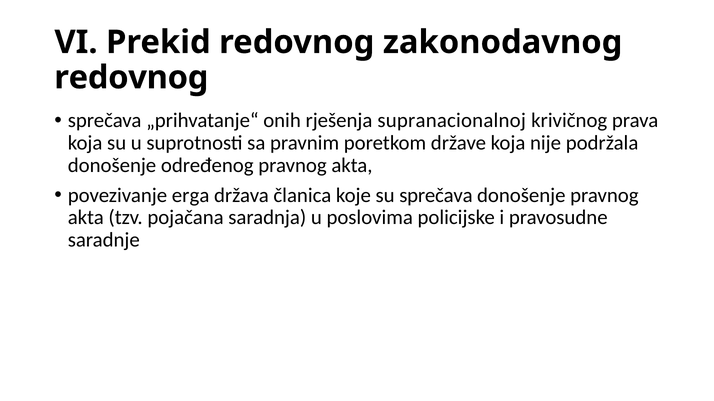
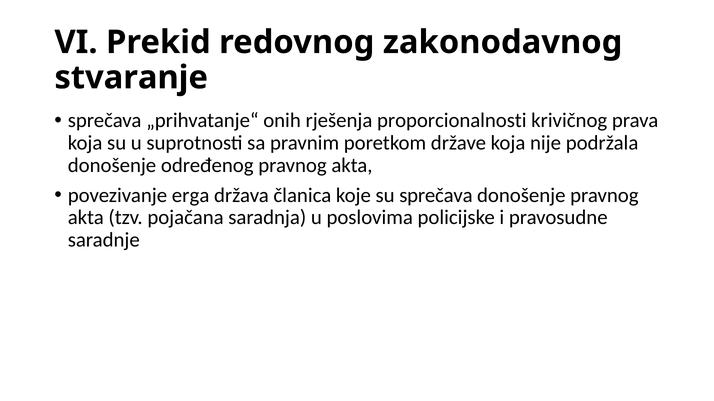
redovnog at (131, 78): redovnog -> stvaranje
supranacionalnoj: supranacionalnoj -> proporcionalnosti
